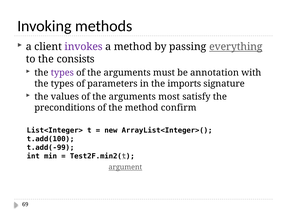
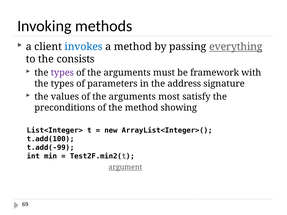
invokes colour: purple -> blue
annotation: annotation -> framework
imports: imports -> address
confirm: confirm -> showing
